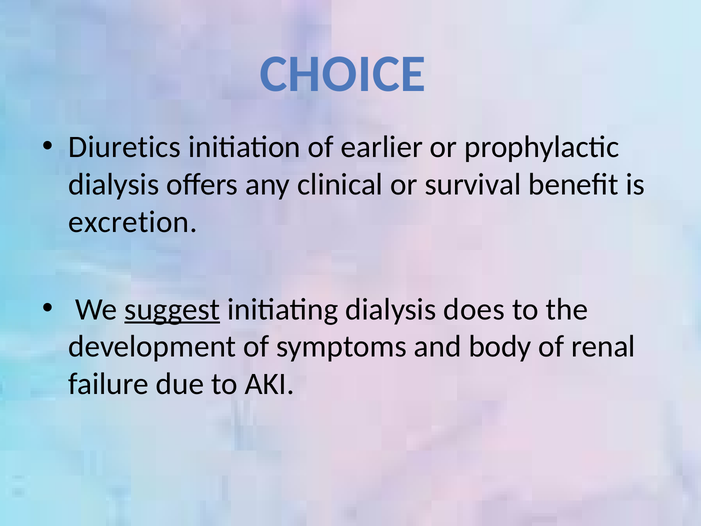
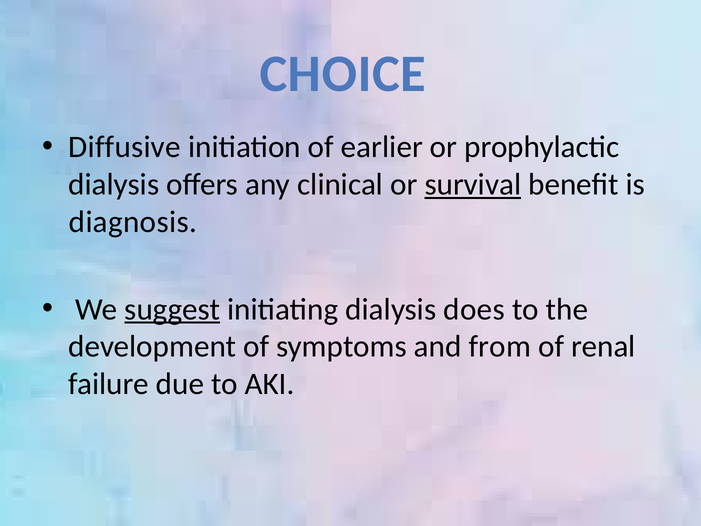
Diuretics: Diuretics -> Diffusive
survival underline: none -> present
excretion: excretion -> diagnosis
body: body -> from
